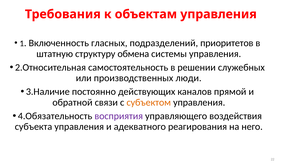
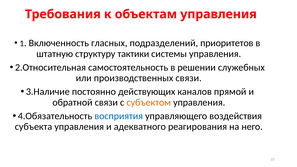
обмена: обмена -> тактики
производственных люди: люди -> связи
восприятия colour: purple -> blue
